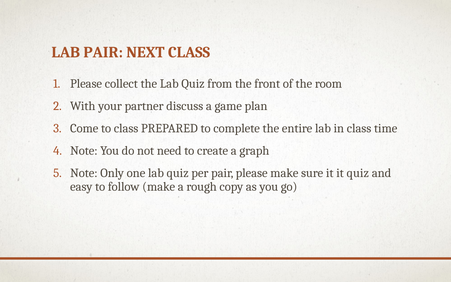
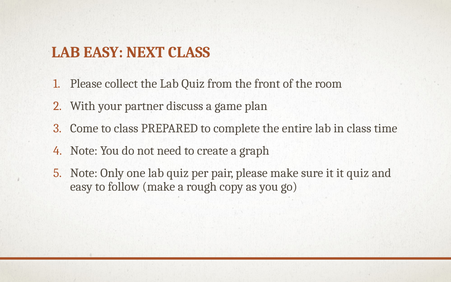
LAB PAIR: PAIR -> EASY
